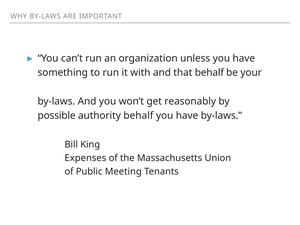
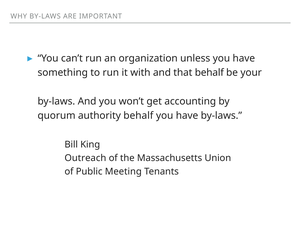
reasonably: reasonably -> accounting
possible: possible -> quorum
Expenses: Expenses -> Outreach
